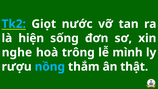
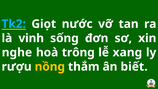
hiện: hiện -> vinh
mình: mình -> xang
nồng colour: light blue -> yellow
thật: thật -> biết
